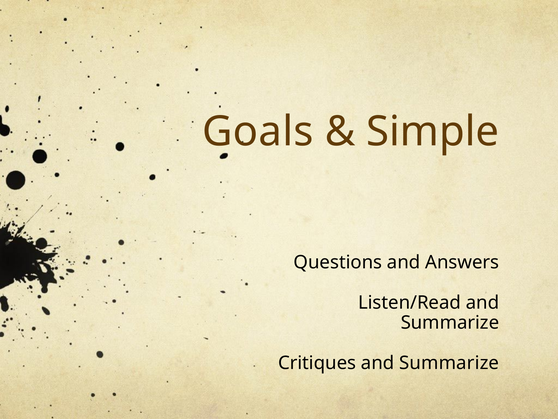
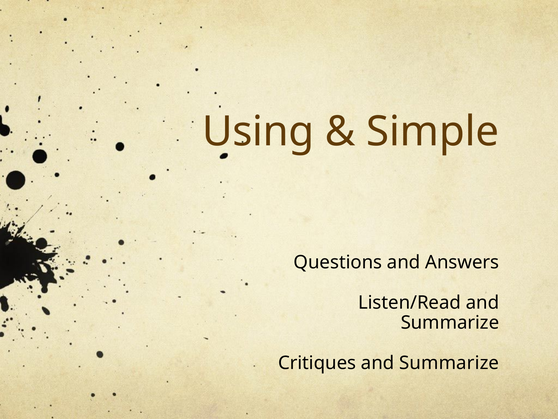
Goals: Goals -> Using
